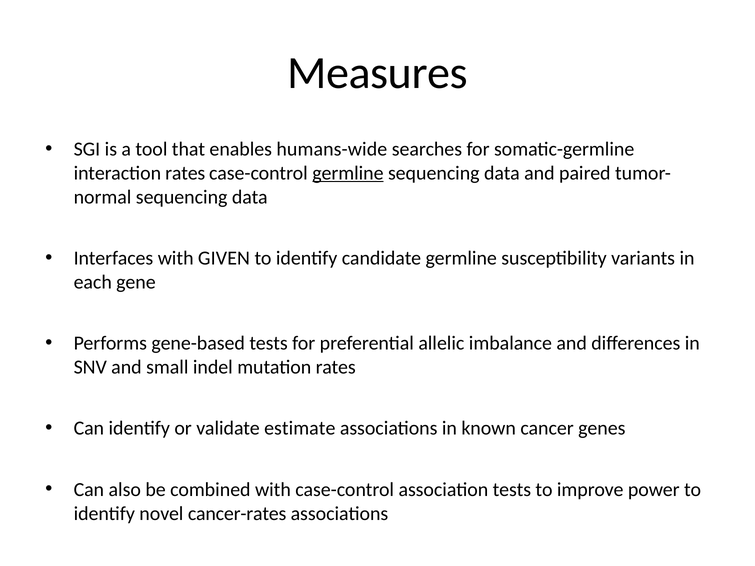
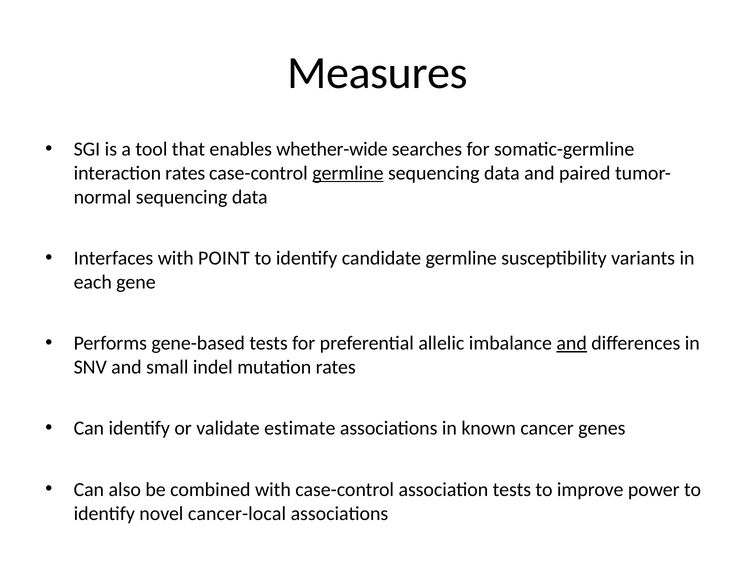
humans-wide: humans-wide -> whether-wide
GIVEN: GIVEN -> POINT
and at (572, 343) underline: none -> present
cancer-rates: cancer-rates -> cancer-local
